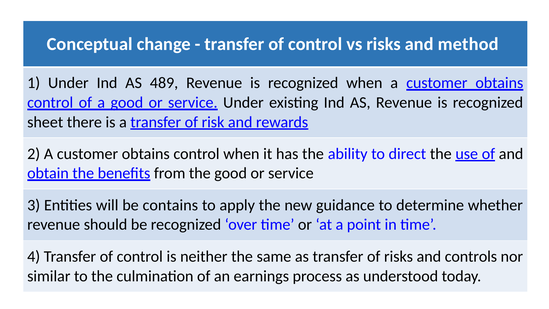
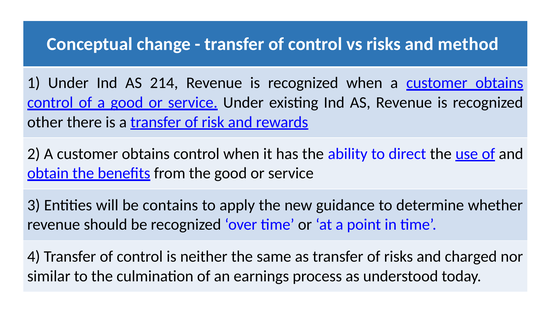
489: 489 -> 214
sheet: sheet -> other
controls: controls -> charged
